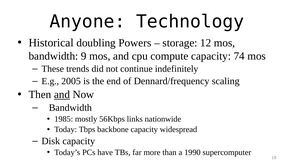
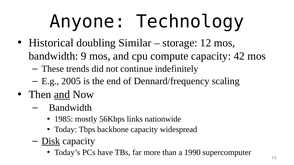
Powers: Powers -> Similar
74: 74 -> 42
Disk underline: none -> present
